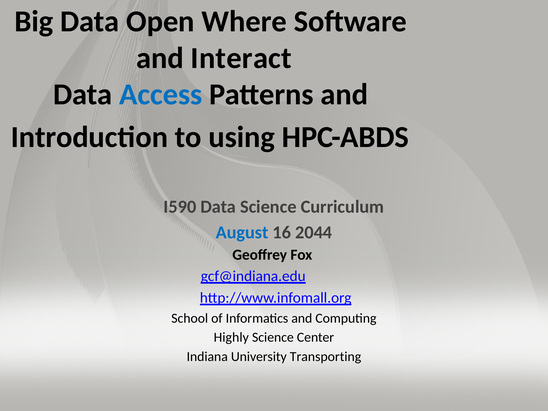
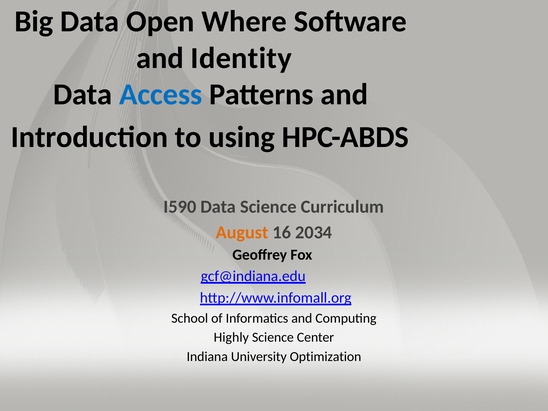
Interact: Interact -> Identity
August colour: blue -> orange
2044: 2044 -> 2034
Transporting: Transporting -> Optimization
